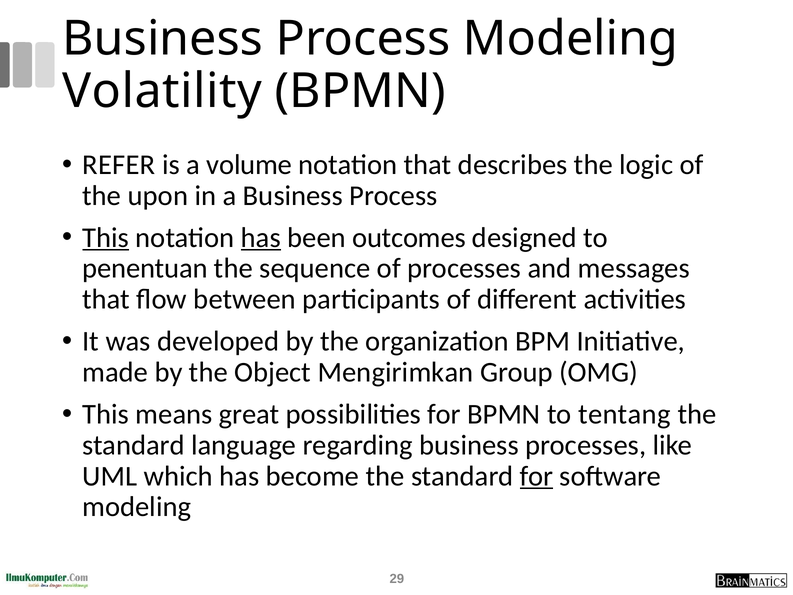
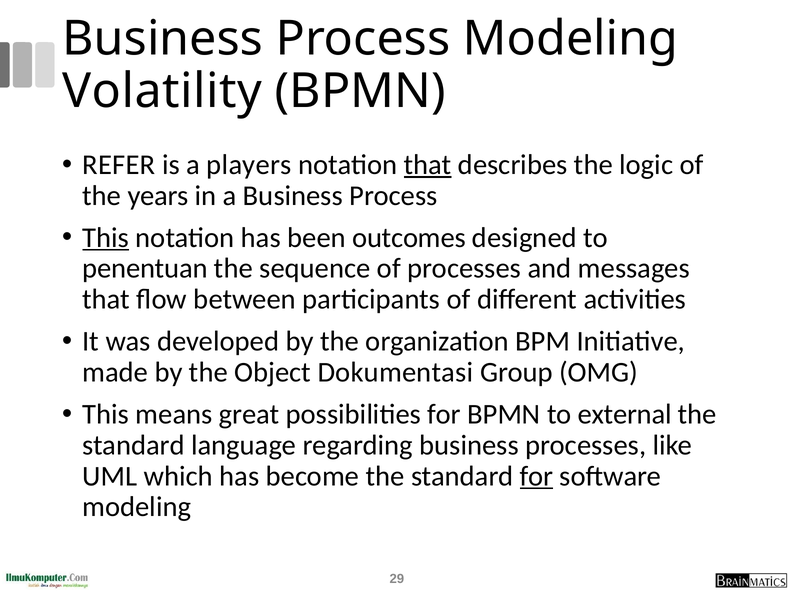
volume: volume -> players
that at (428, 165) underline: none -> present
upon: upon -> years
has at (261, 237) underline: present -> none
Mengirimkan: Mengirimkan -> Dokumentasi
tentang: tentang -> external
